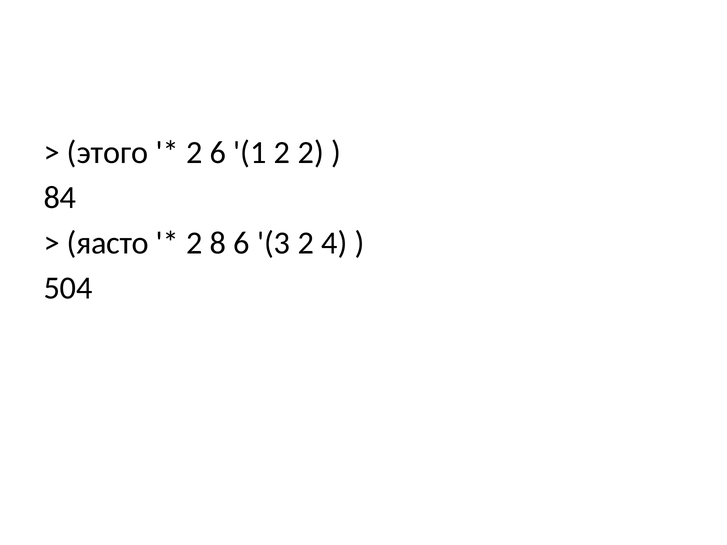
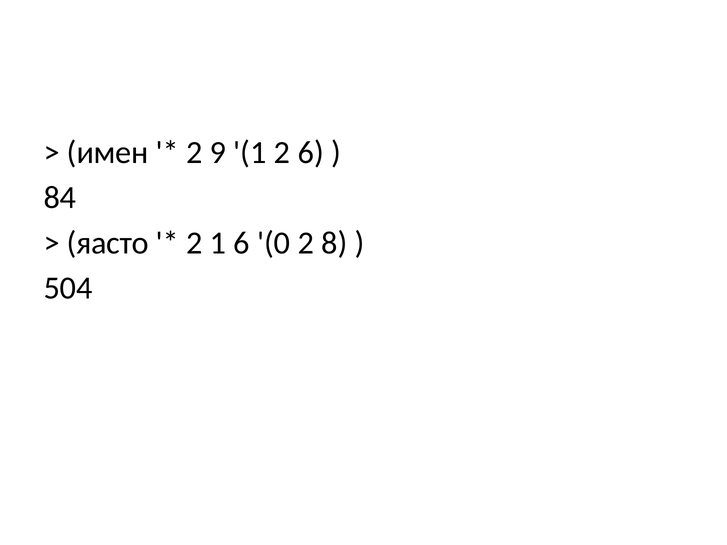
этого: этого -> имен
2 6: 6 -> 9
2 2: 2 -> 6
2 8: 8 -> 1
3: 3 -> 0
4: 4 -> 8
